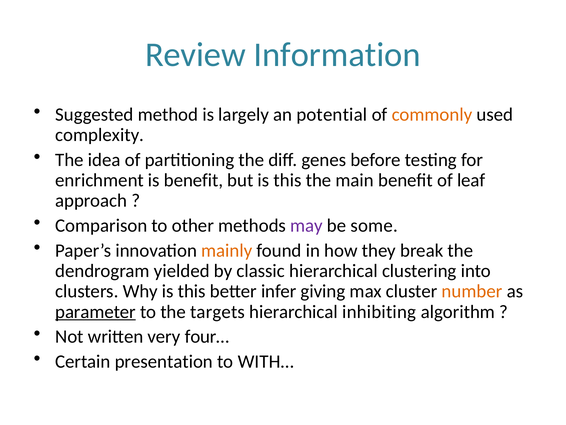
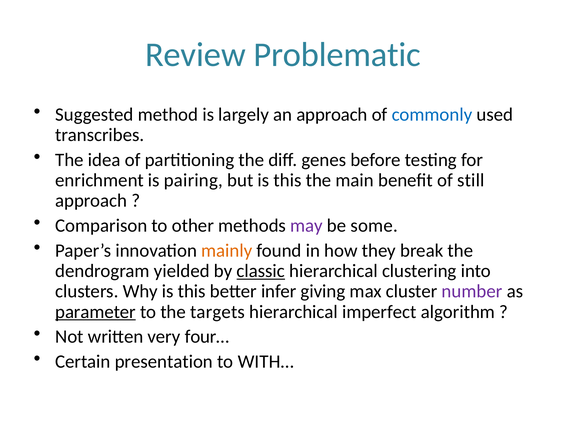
Information: Information -> Problematic
an potential: potential -> approach
commonly colour: orange -> blue
complexity: complexity -> transcribes
is benefit: benefit -> pairing
leaf: leaf -> still
classic underline: none -> present
number colour: orange -> purple
inhibiting: inhibiting -> imperfect
